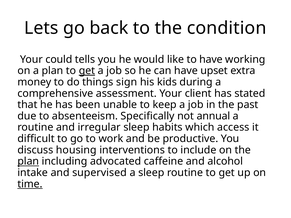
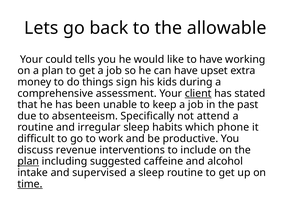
condition: condition -> allowable
get at (87, 71) underline: present -> none
client underline: none -> present
annual: annual -> attend
access: access -> phone
housing: housing -> revenue
advocated: advocated -> suggested
